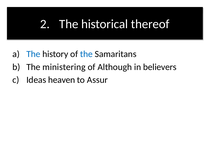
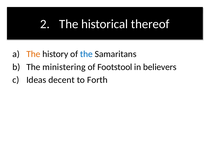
The at (33, 54) colour: blue -> orange
Although: Although -> Footstool
heaven: heaven -> decent
Assur: Assur -> Forth
